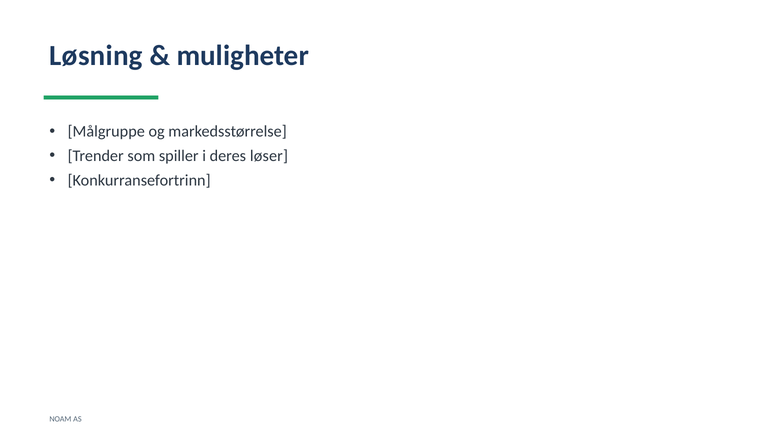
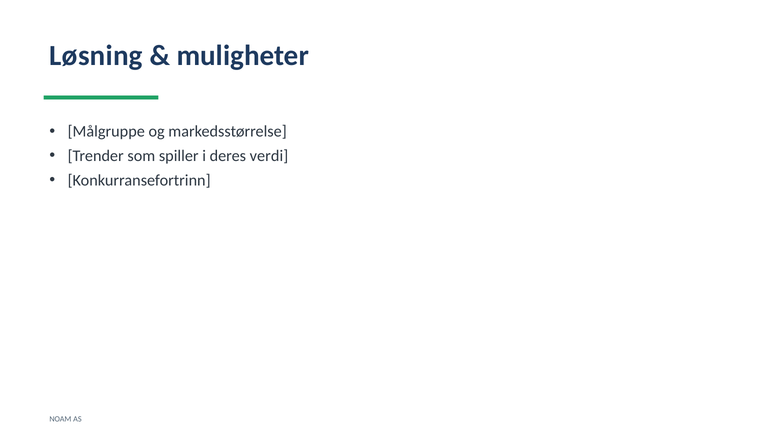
løser: løser -> verdi
